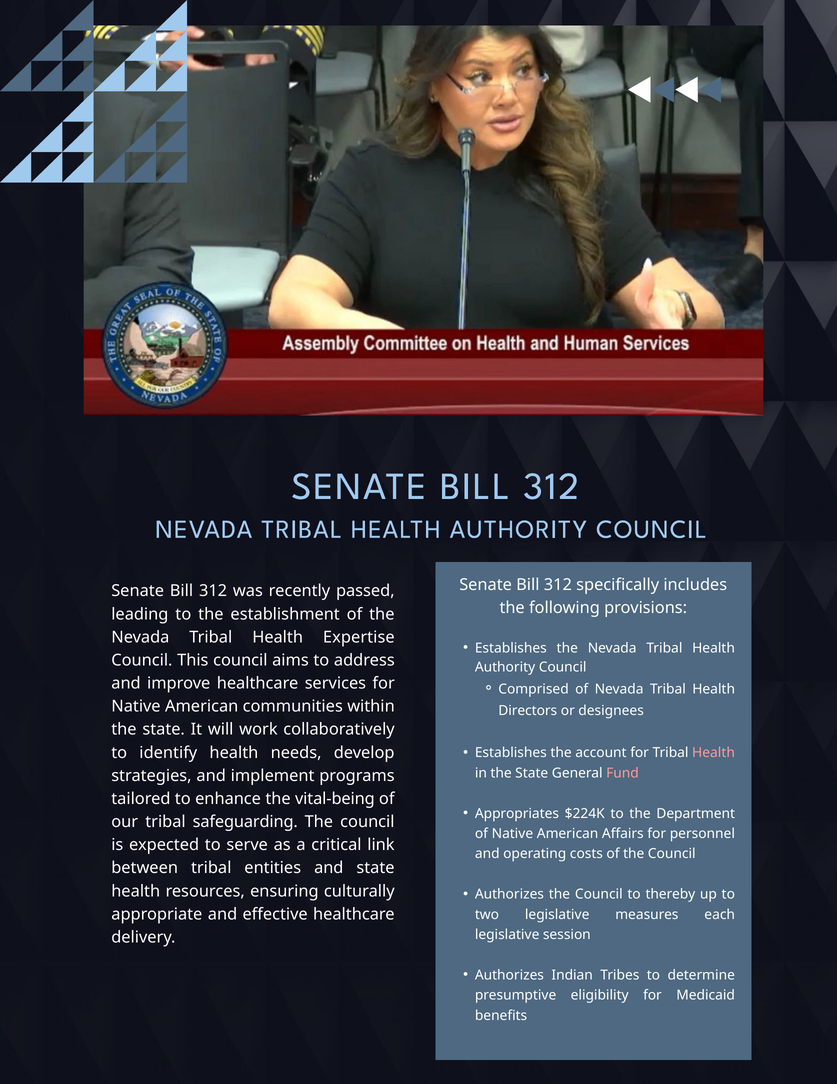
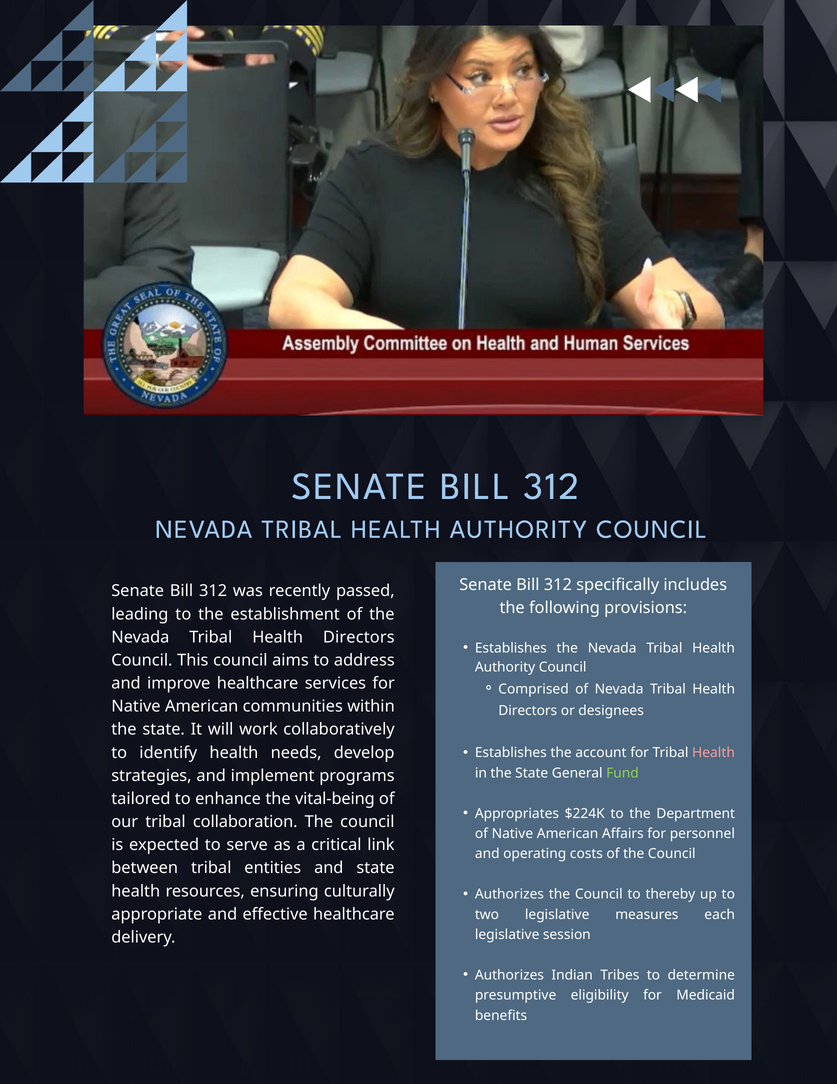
Expertise at (359, 637): Expertise -> Directors
Fund colour: pink -> light green
safeguarding: safeguarding -> collaboration
